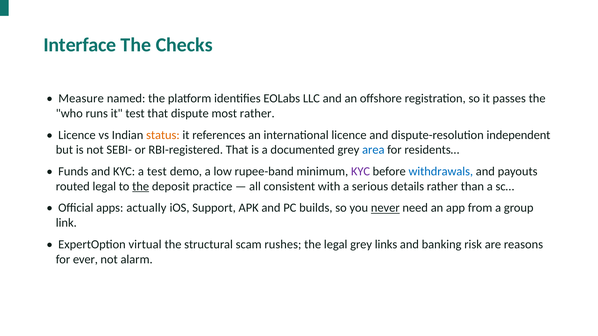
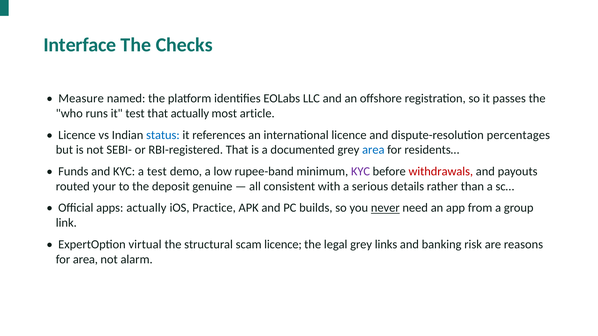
that dispute: dispute -> actually
most rather: rather -> article
status colour: orange -> blue
independent: independent -> percentages
withdrawals colour: blue -> red
routed legal: legal -> your
the at (141, 187) underline: present -> none
practice: practice -> genuine
Support: Support -> Practice
scam rushes: rushes -> licence
for ever: ever -> area
